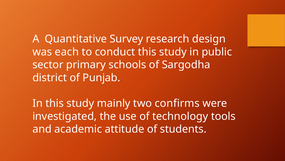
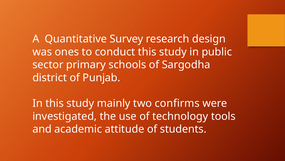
each: each -> ones
